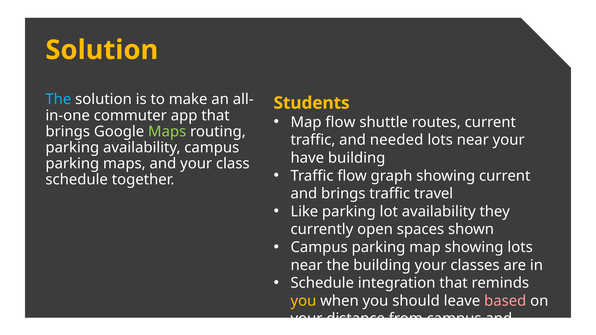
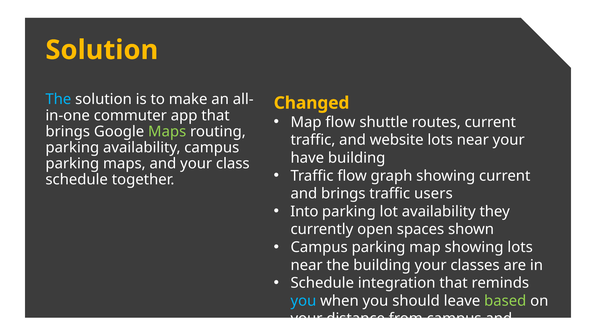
Students: Students -> Changed
needed: needed -> website
travel: travel -> users
Like: Like -> Into
you at (303, 301) colour: yellow -> light blue
based colour: pink -> light green
